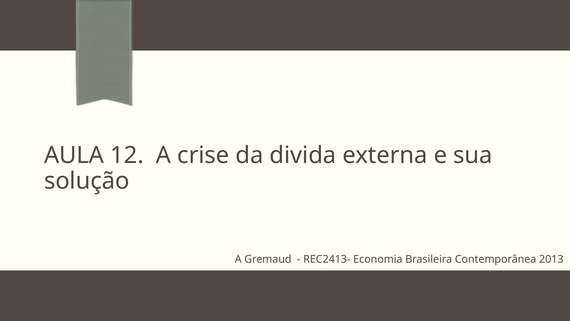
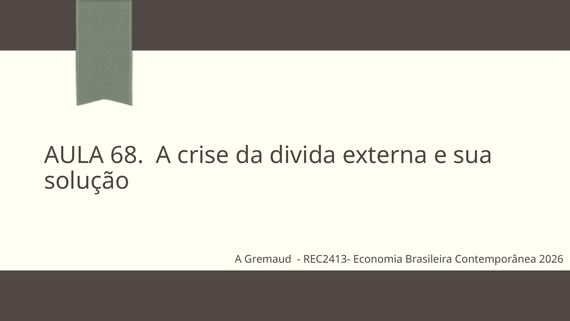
12: 12 -> 68
2013: 2013 -> 2026
